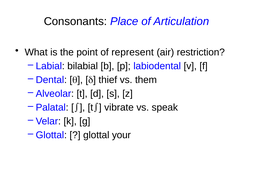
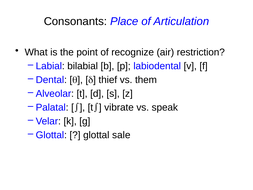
represent: represent -> recognize
your: your -> sale
